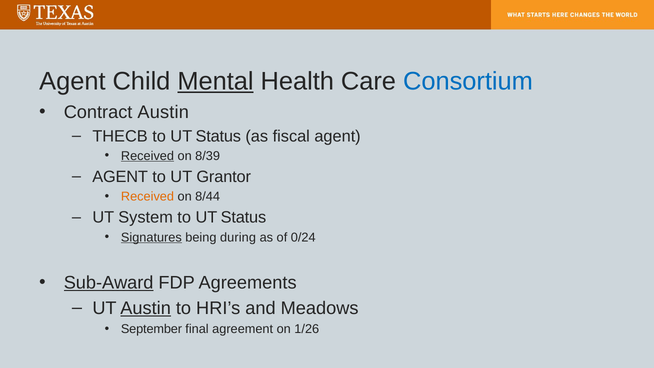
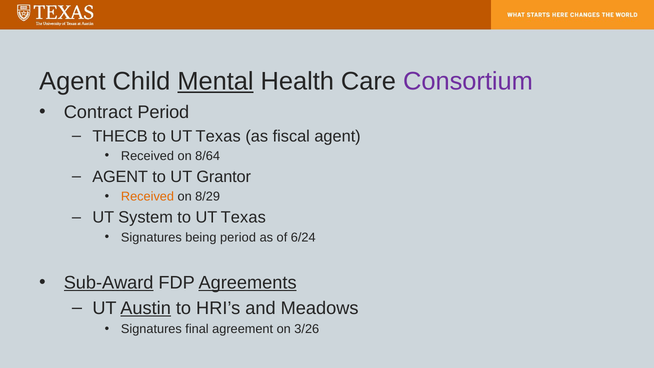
Consortium colour: blue -> purple
Contract Austin: Austin -> Period
THECB to UT Status: Status -> Texas
Received at (147, 156) underline: present -> none
8/39: 8/39 -> 8/64
8/44: 8/44 -> 8/29
System to UT Status: Status -> Texas
Signatures at (151, 237) underline: present -> none
being during: during -> period
0/24: 0/24 -> 6/24
Agreements underline: none -> present
September at (151, 329): September -> Signatures
1/26: 1/26 -> 3/26
